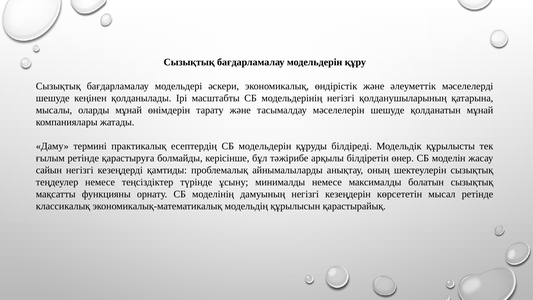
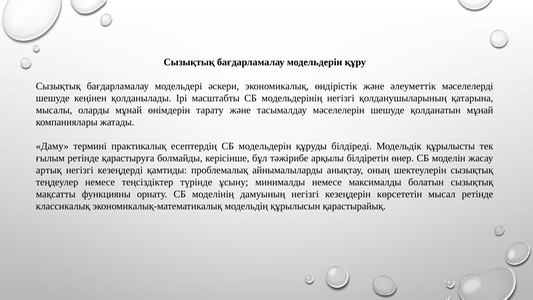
сайын: сайын -> артық
